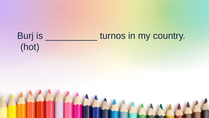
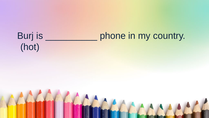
turnos: turnos -> phone
